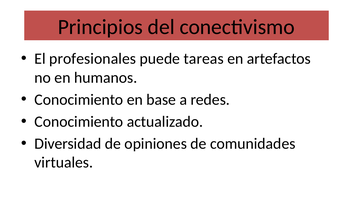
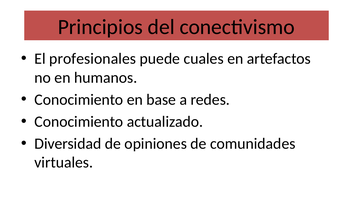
tareas: tareas -> cuales
